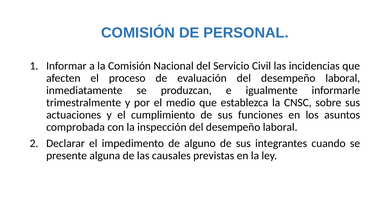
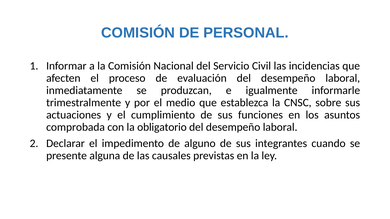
inspección: inspección -> obligatorio
